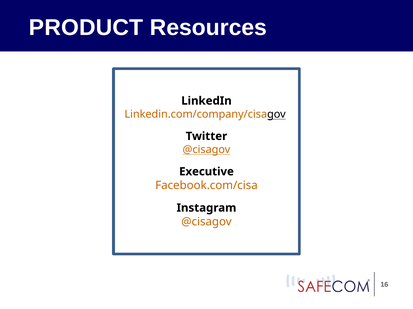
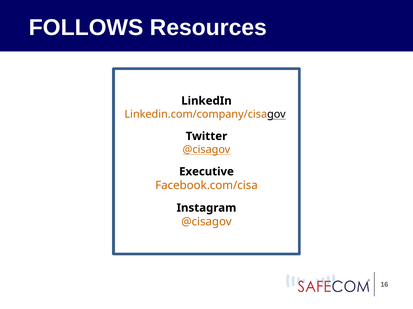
PRODUCT: PRODUCT -> FOLLOWS
